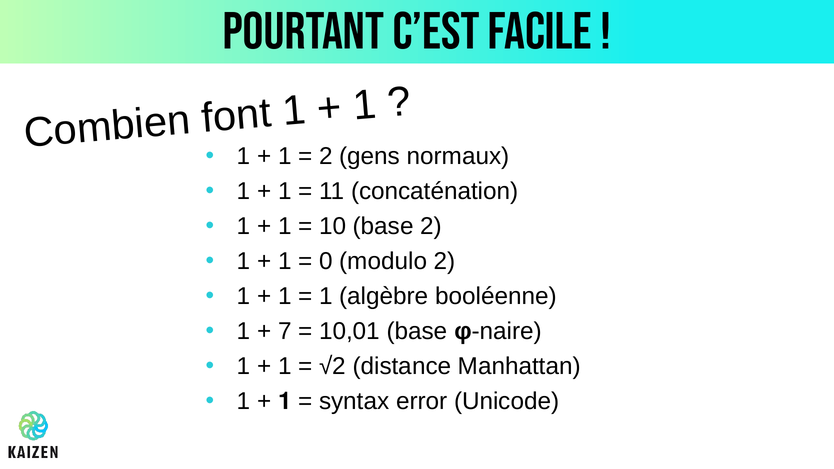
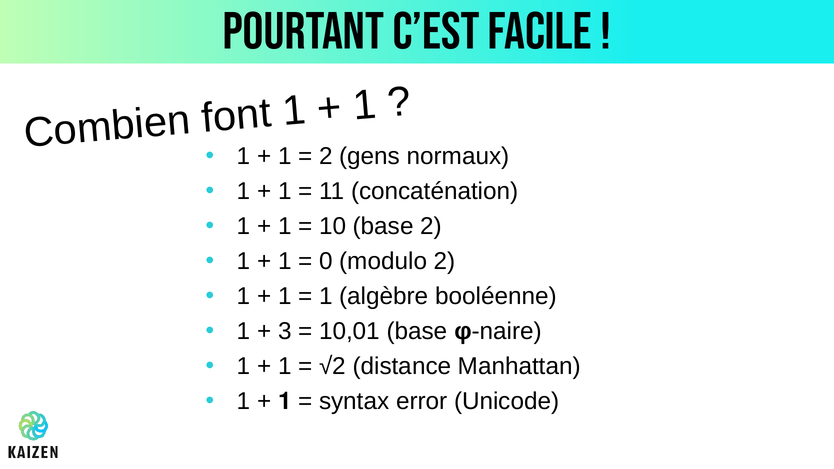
7: 7 -> 3
